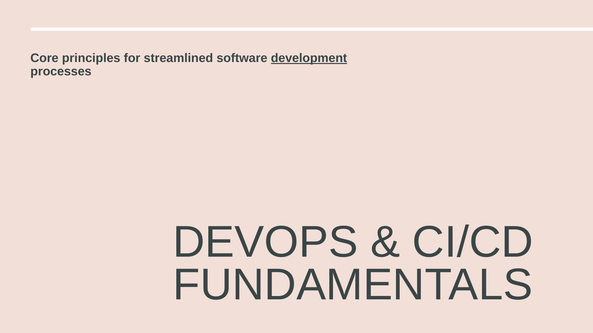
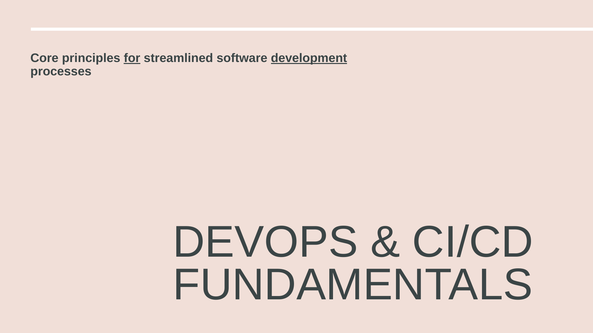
for underline: none -> present
